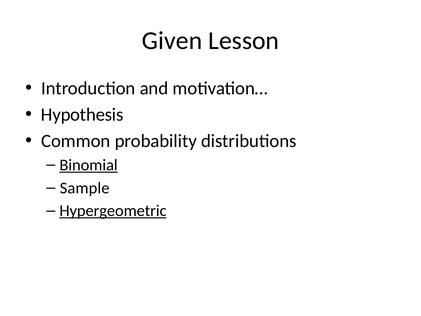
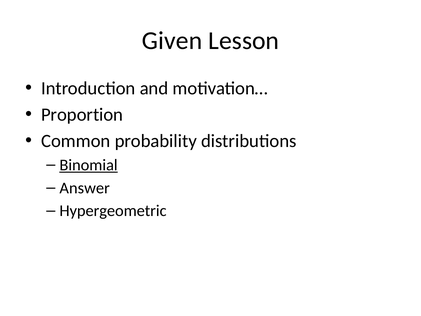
Hypothesis: Hypothesis -> Proportion
Sample: Sample -> Answer
Hypergeometric underline: present -> none
